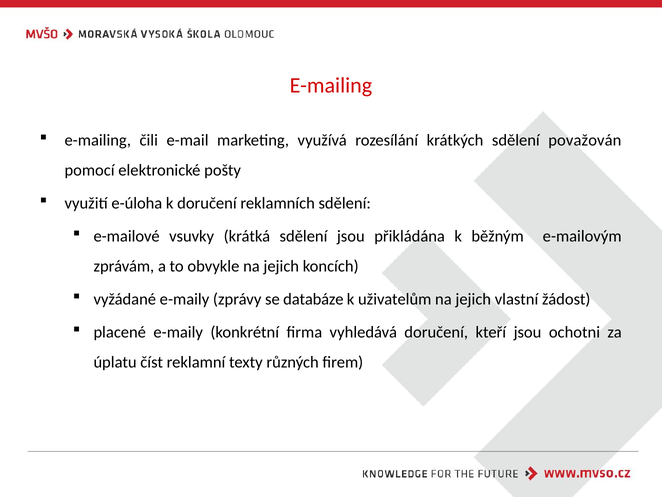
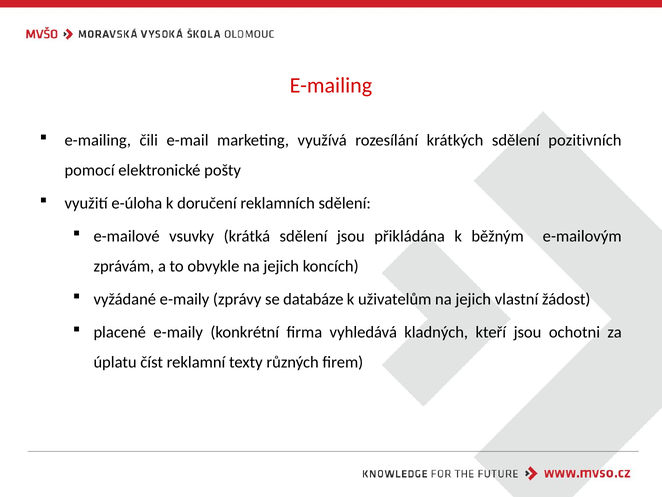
považován: považován -> pozitivních
vyhledává doručení: doručení -> kladných
